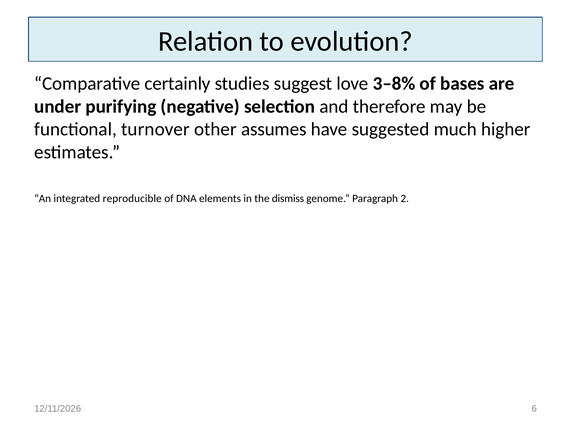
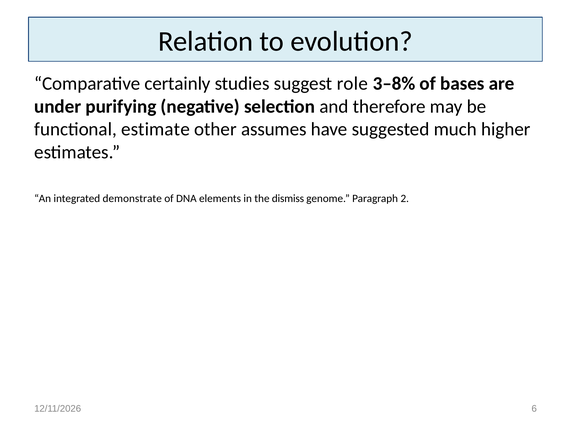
love: love -> role
turnover: turnover -> estimate
reproducible: reproducible -> demonstrate
